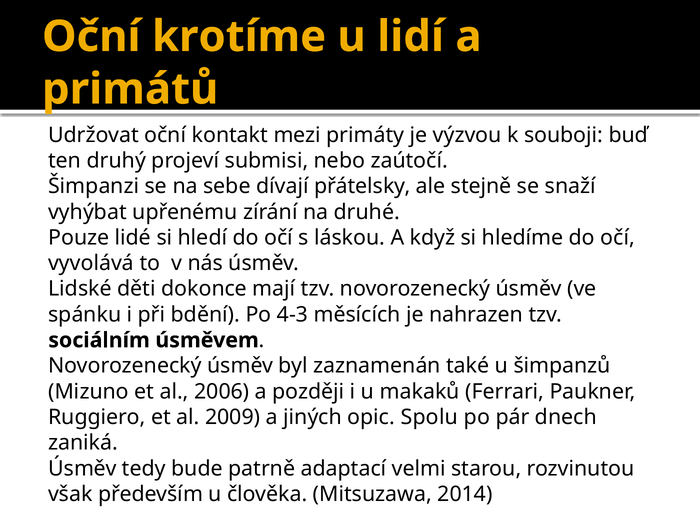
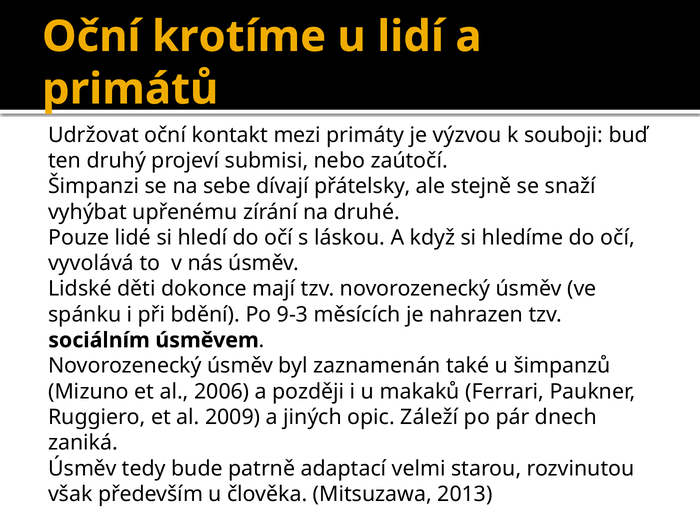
4-3: 4-3 -> 9-3
Spolu: Spolu -> Záleží
2014: 2014 -> 2013
